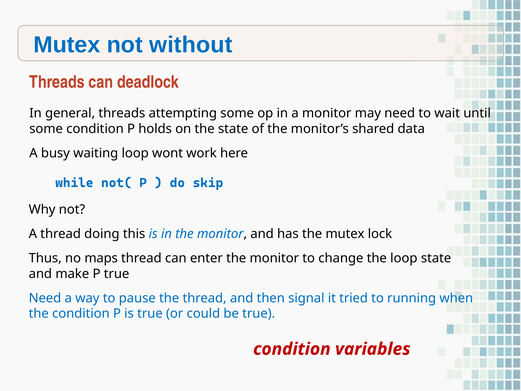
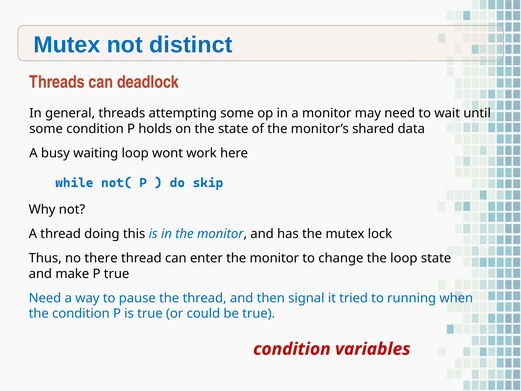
without: without -> distinct
maps: maps -> there
